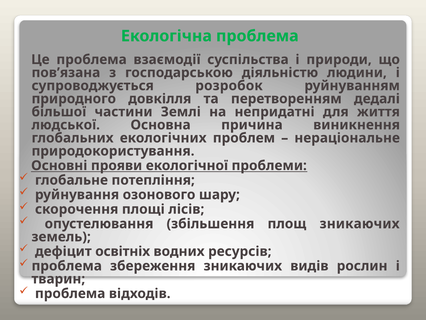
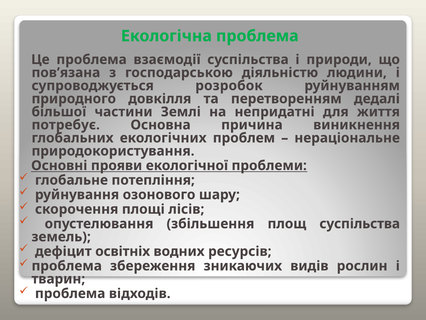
людської: людської -> потребує
площ зникаючих: зникаючих -> суспільства
